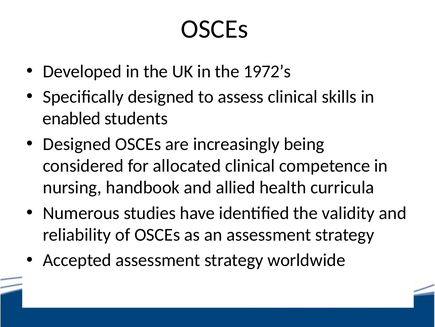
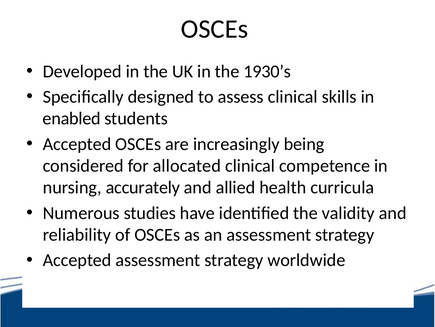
1972’s: 1972’s -> 1930’s
Designed at (77, 144): Designed -> Accepted
handbook: handbook -> accurately
